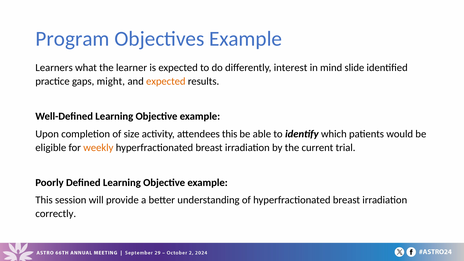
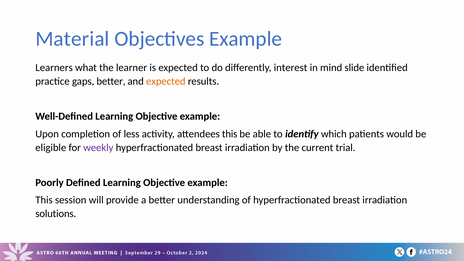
Program: Program -> Material
gaps might: might -> better
size: size -> less
weekly colour: orange -> purple
correctly: correctly -> solutions
